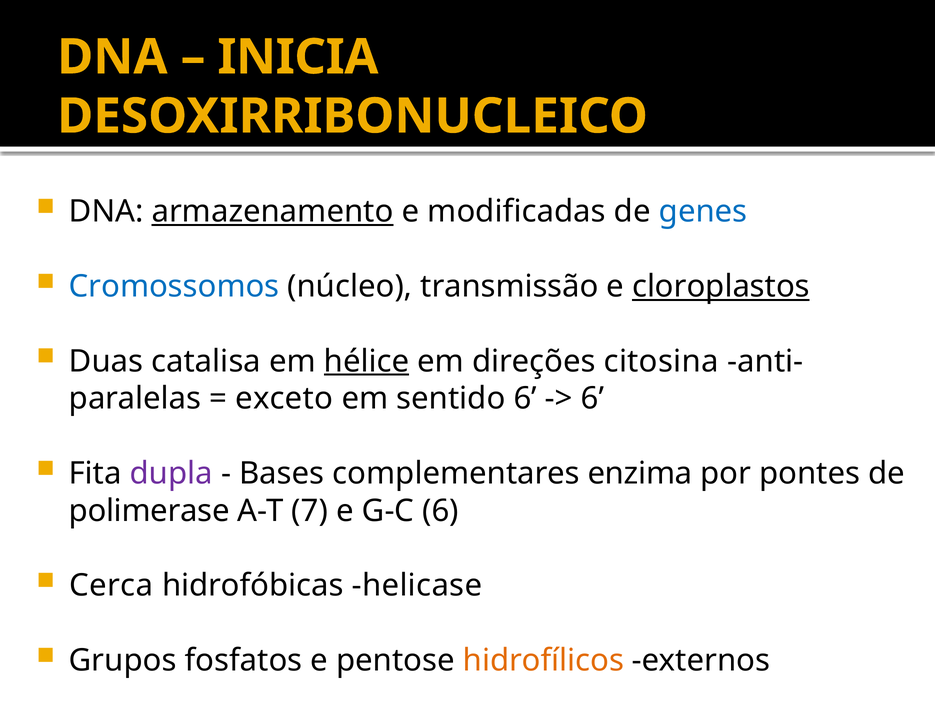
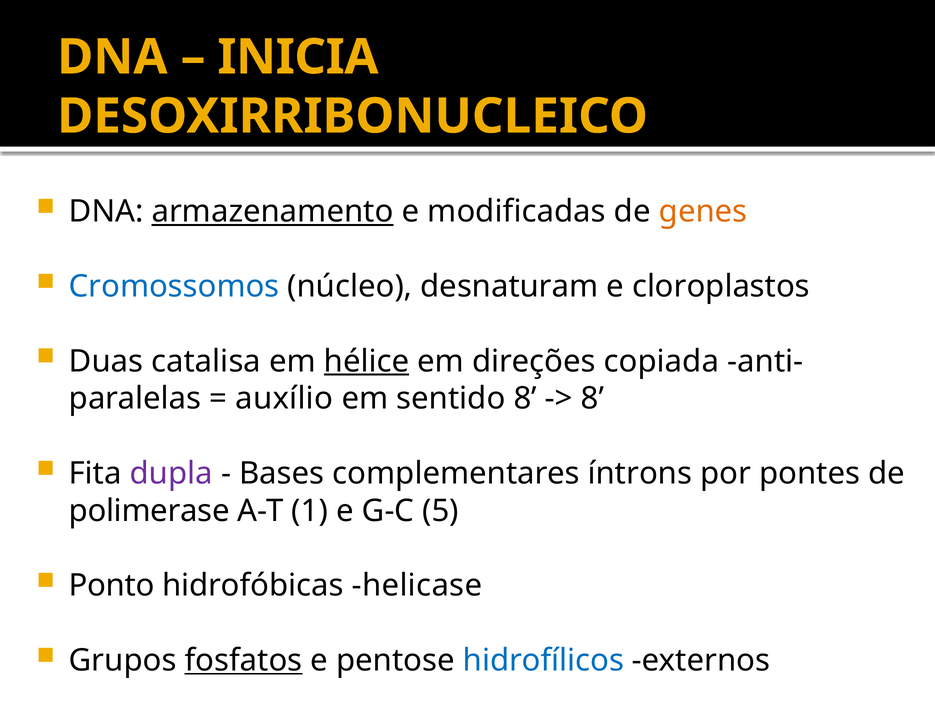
genes colour: blue -> orange
transmissão: transmissão -> desnaturam
cloroplastos underline: present -> none
citosina: citosina -> copiada
exceto: exceto -> auxílio
sentido 6: 6 -> 8
6 at (593, 399): 6 -> 8
enzima: enzima -> íntrons
7: 7 -> 1
G-C 6: 6 -> 5
Cerca: Cerca -> Ponto
fosfatos underline: none -> present
hidrofílicos colour: orange -> blue
